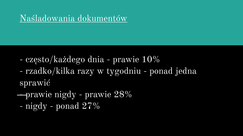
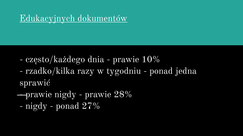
Naśladowania: Naśladowania -> Edukacyjnych
